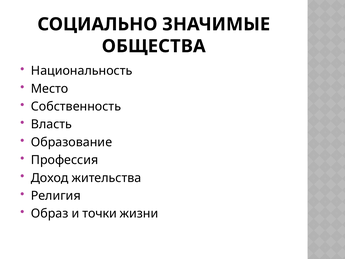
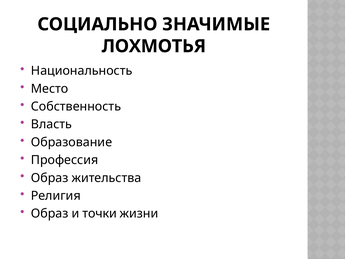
ОБЩЕСТВА: ОБЩЕСТВА -> ЛОХМОТЬЯ
Доход at (50, 178): Доход -> Образ
